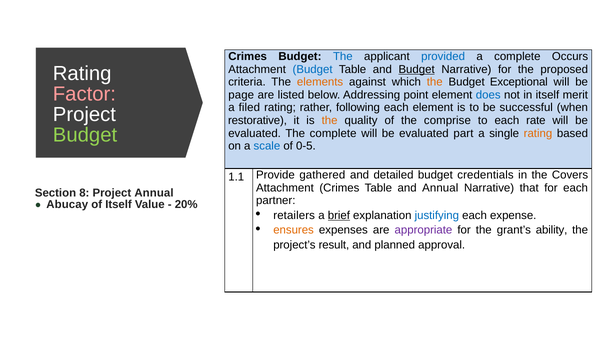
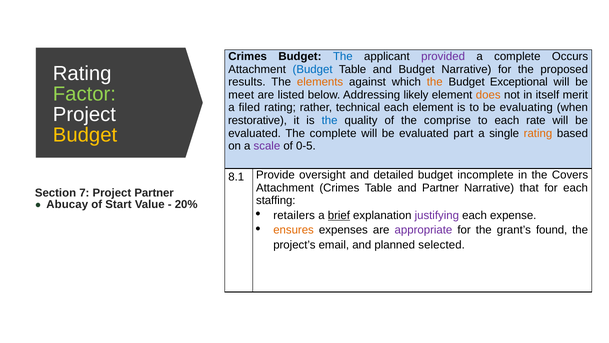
provided colour: blue -> purple
Budget at (417, 69) underline: present -> none
criteria: criteria -> results
Factor colour: pink -> light green
page: page -> meet
point: point -> likely
does colour: blue -> orange
following: following -> technical
successful: successful -> evaluating
the at (330, 120) colour: orange -> blue
Budget at (85, 135) colour: light green -> yellow
scale colour: blue -> purple
1.1: 1.1 -> 8.1
gathered: gathered -> oversight
credentials: credentials -> incomplete
and Annual: Annual -> Partner
8: 8 -> 7
Project Annual: Annual -> Partner
partner: partner -> staffing
of Itself: Itself -> Start
justifying colour: blue -> purple
ability: ability -> found
result: result -> email
approval: approval -> selected
